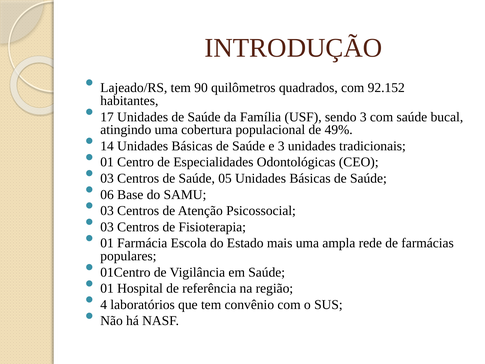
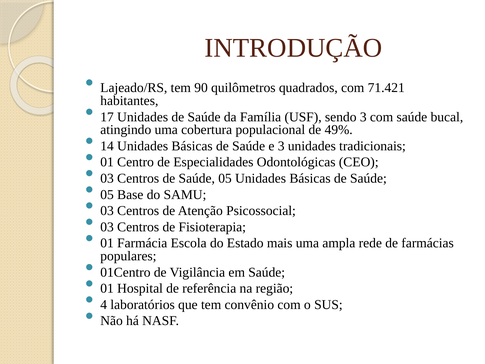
92.152: 92.152 -> 71.421
06 at (107, 194): 06 -> 05
